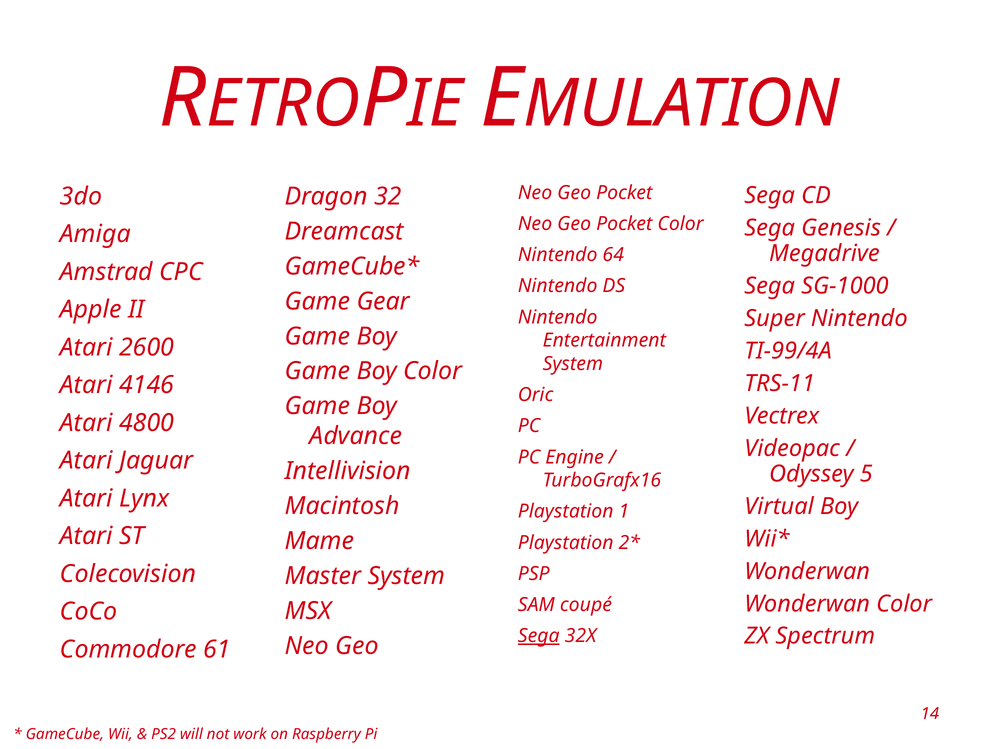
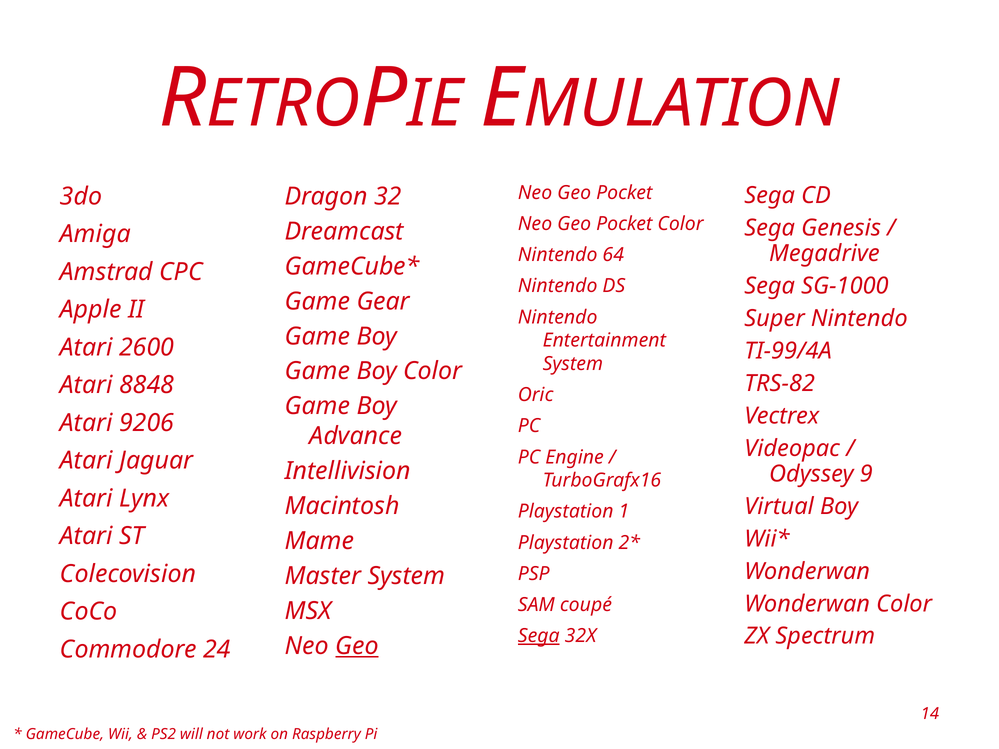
TRS-11: TRS-11 -> TRS-82
4146: 4146 -> 8848
4800: 4800 -> 9206
5: 5 -> 9
Geo at (357, 646) underline: none -> present
61: 61 -> 24
